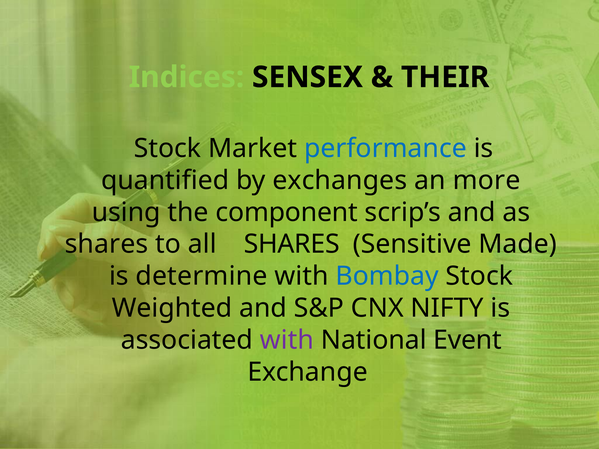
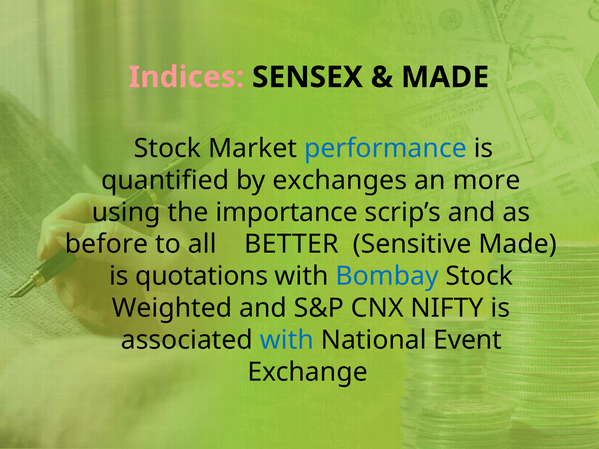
Indices colour: light green -> pink
THEIR at (445, 77): THEIR -> MADE
component: component -> importance
shares at (107, 244): shares -> before
all SHARES: SHARES -> BETTER
determine: determine -> quotations
with at (287, 340) colour: purple -> blue
